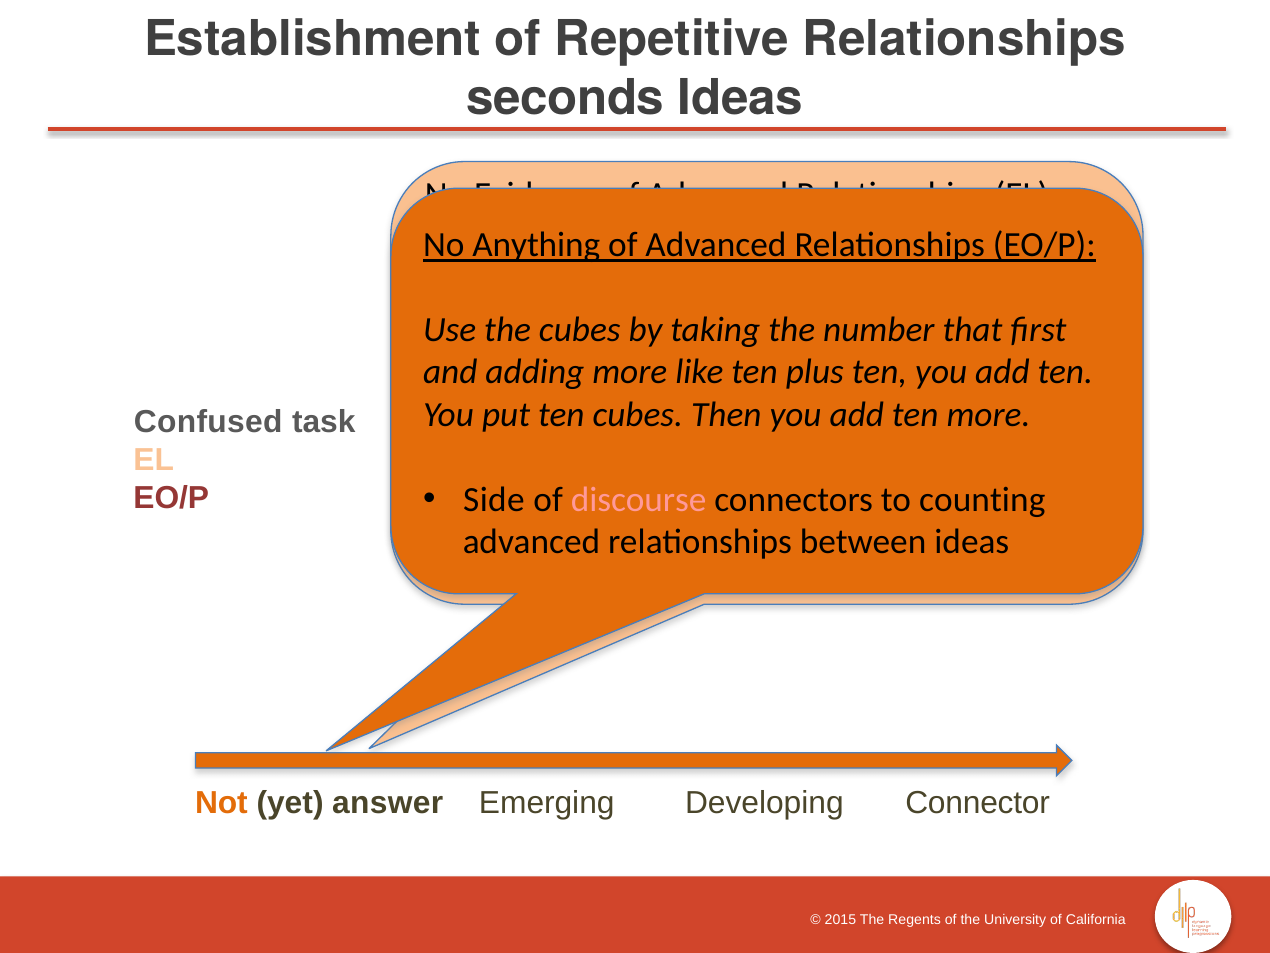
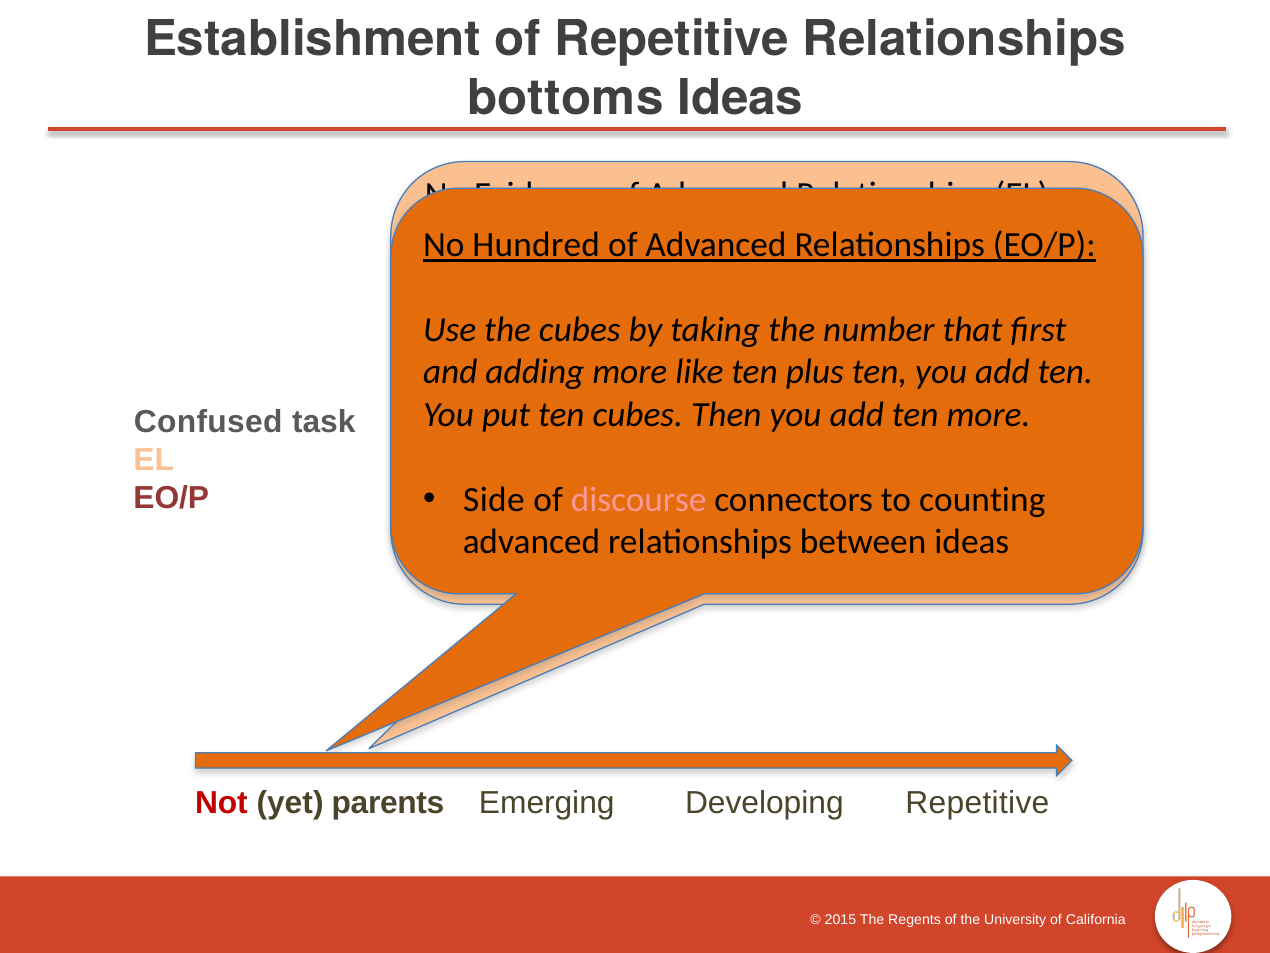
seconds: seconds -> bottoms
Anything: Anything -> Hundred
Not colour: orange -> red
answer: answer -> parents
Developing Connector: Connector -> Repetitive
